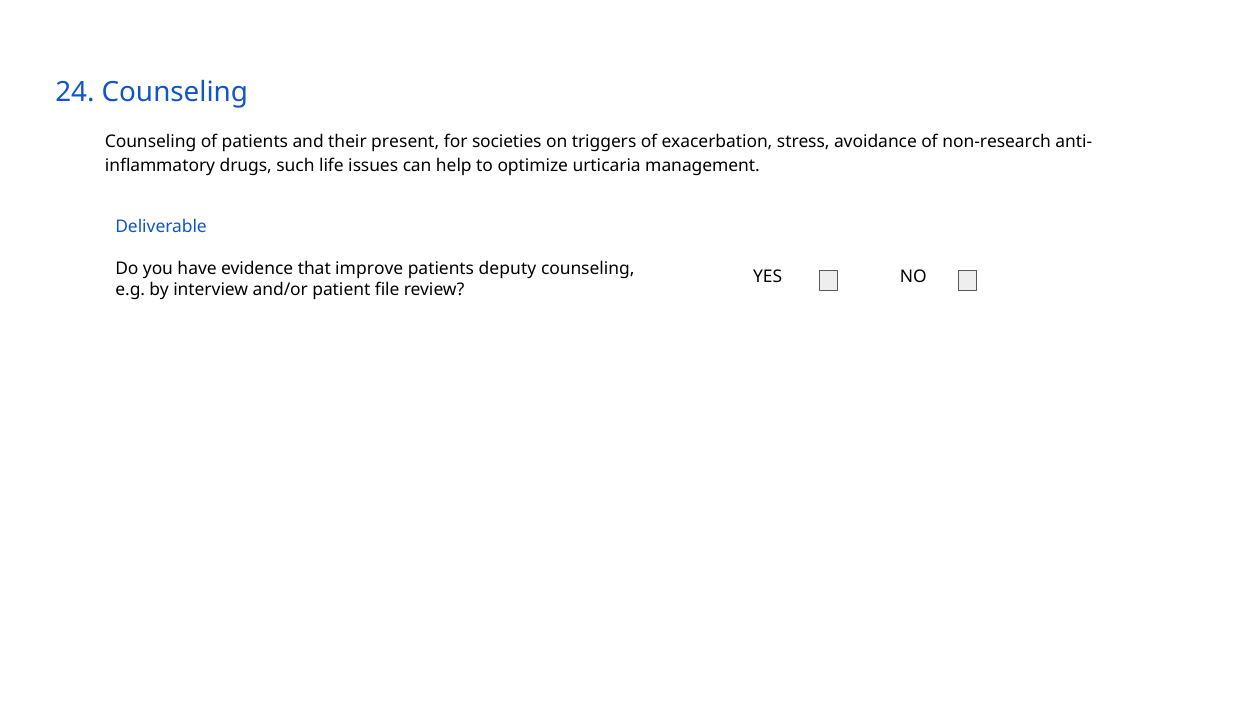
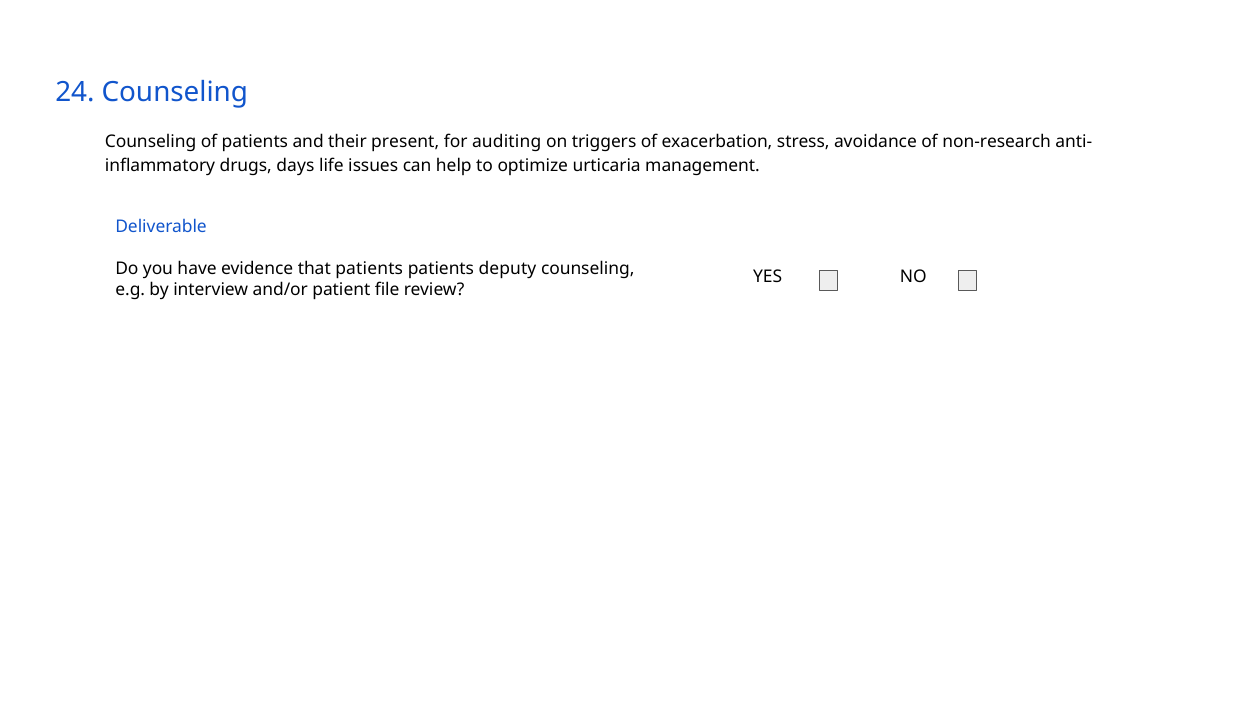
societies: societies -> auditing
such: such -> days
that improve: improve -> patients
